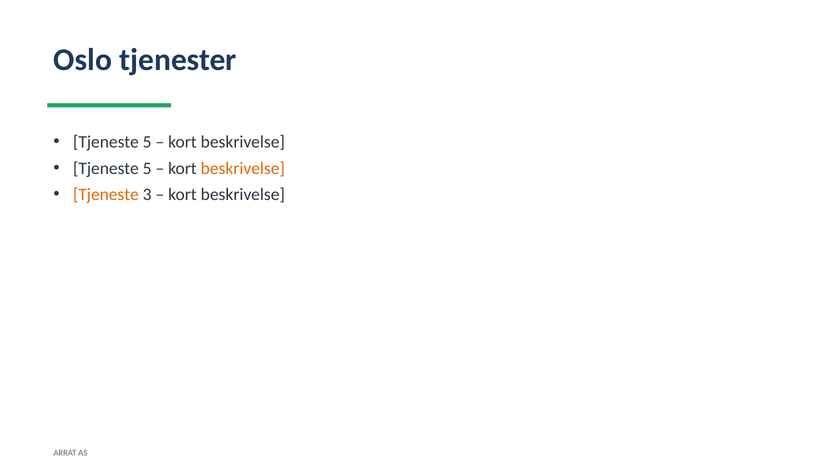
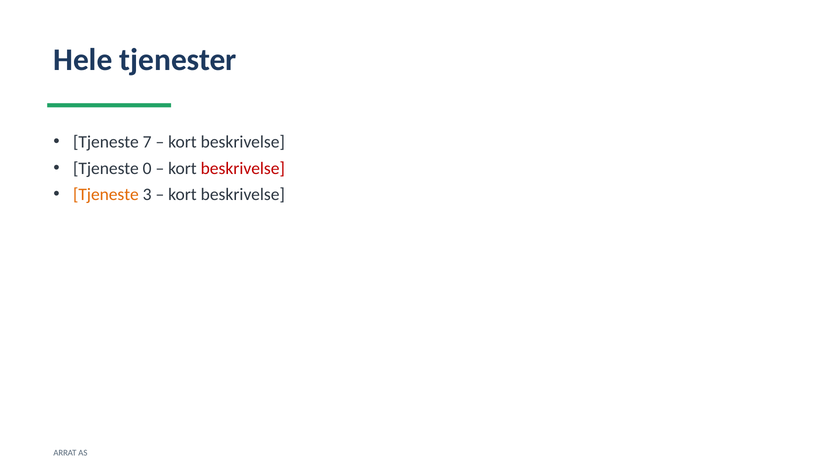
Oslo: Oslo -> Hele
5 at (147, 142): 5 -> 7
5 at (147, 168): 5 -> 0
beskrivelse at (243, 168) colour: orange -> red
